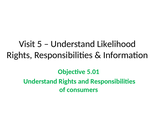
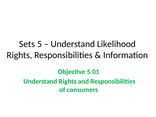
Visit: Visit -> Sets
